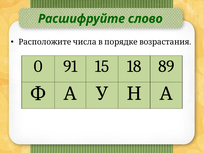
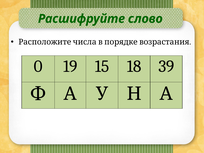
91: 91 -> 19
89: 89 -> 39
